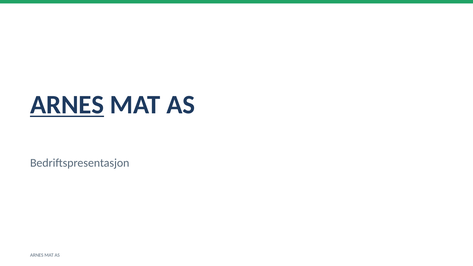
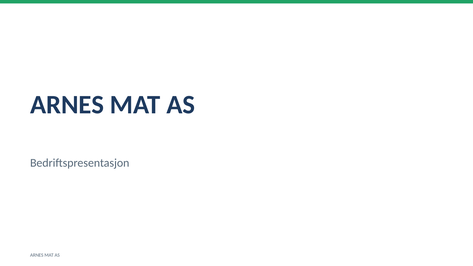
ARNES at (67, 105) underline: present -> none
